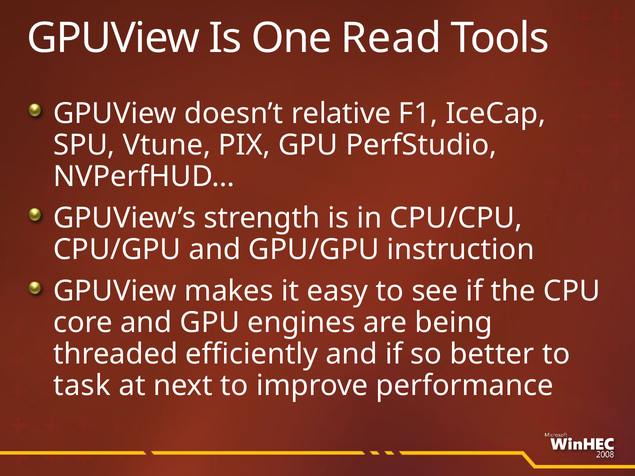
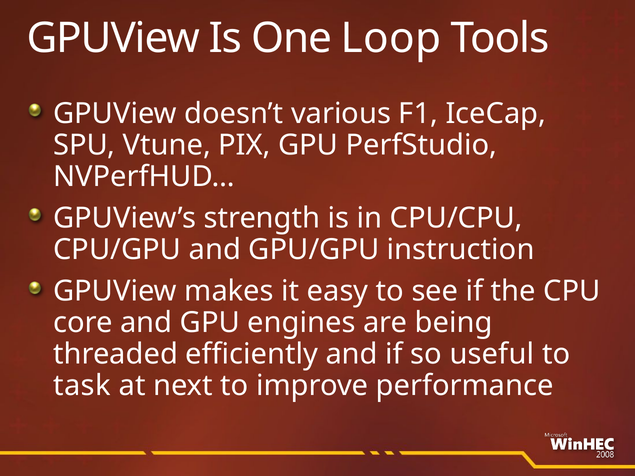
Read: Read -> Loop
relative: relative -> various
better: better -> useful
